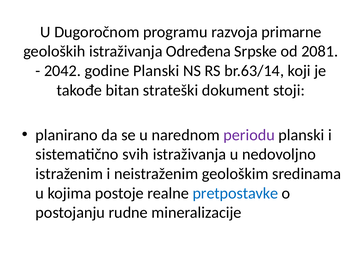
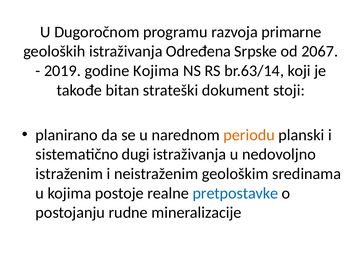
2081: 2081 -> 2067
2042: 2042 -> 2019
godine Planski: Planski -> Kojima
periodu colour: purple -> orange
svih: svih -> dugi
